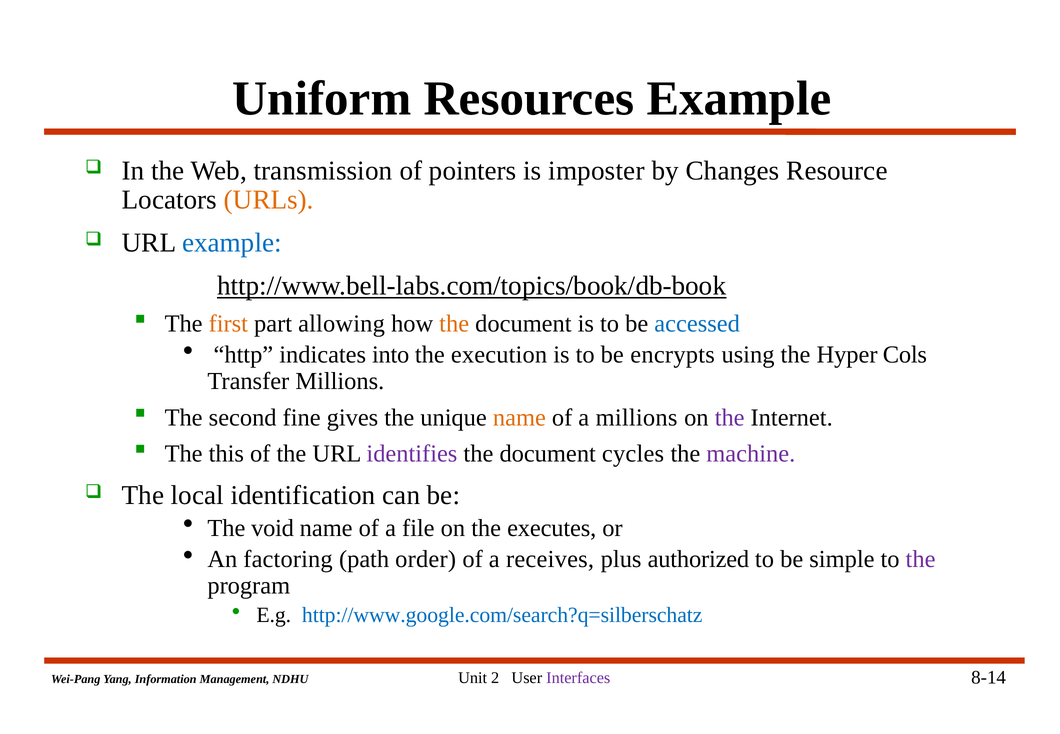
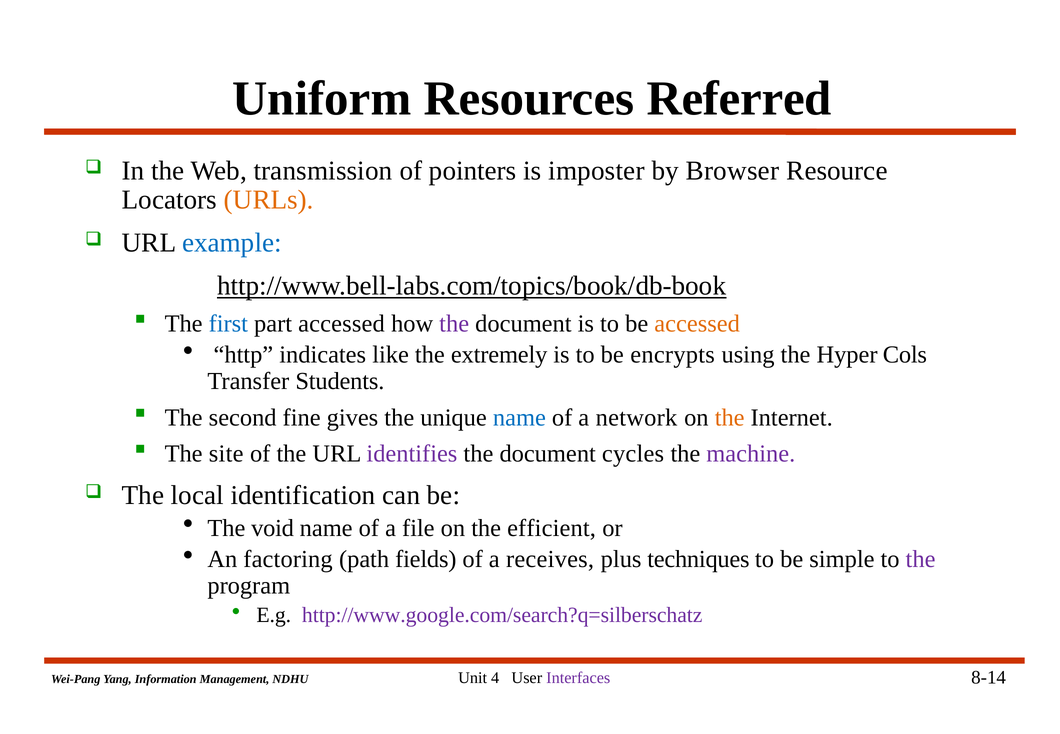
Resources Example: Example -> Referred
Changes: Changes -> Browser
first colour: orange -> blue
part allowing: allowing -> accessed
the at (454, 324) colour: orange -> purple
accessed at (697, 324) colour: blue -> orange
into: into -> like
execution: execution -> extremely
Transfer Millions: Millions -> Students
name at (519, 417) colour: orange -> blue
a millions: millions -> network
the at (730, 417) colour: purple -> orange
this: this -> site
executes: executes -> efficient
order: order -> fields
authorized: authorized -> techniques
http://www.google.com/search?q=silberschatz colour: blue -> purple
2: 2 -> 4
